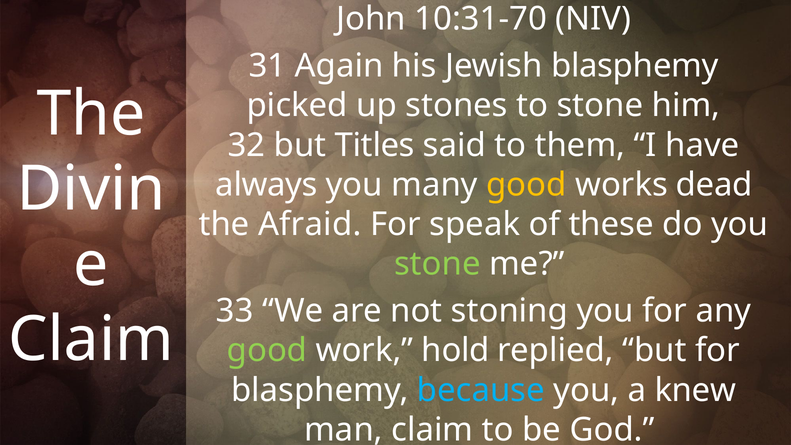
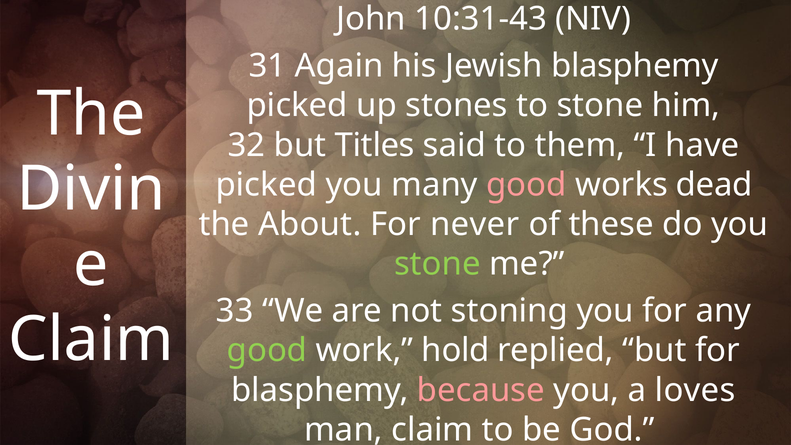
10:31-70: 10:31-70 -> 10:31-43
always at (267, 185): always -> picked
good at (526, 185) colour: yellow -> pink
Afraid: Afraid -> About
speak: speak -> never
because colour: light blue -> pink
knew: knew -> loves
